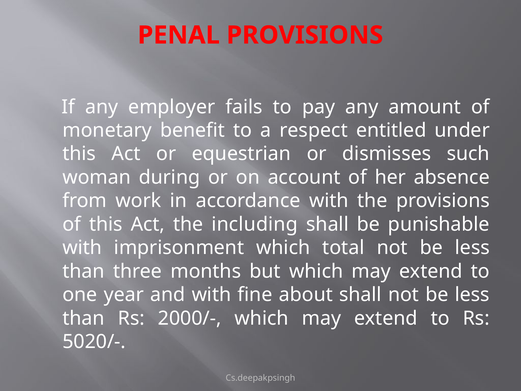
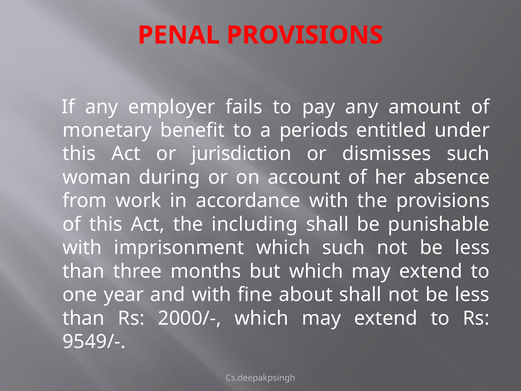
respect: respect -> periods
equestrian: equestrian -> jurisdiction
which total: total -> such
5020/-: 5020/- -> 9549/-
